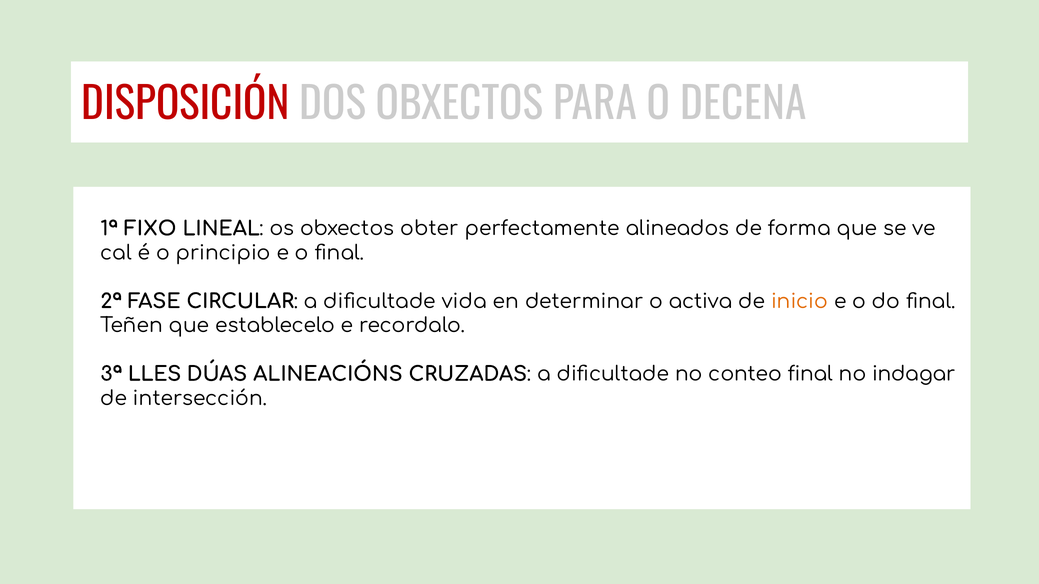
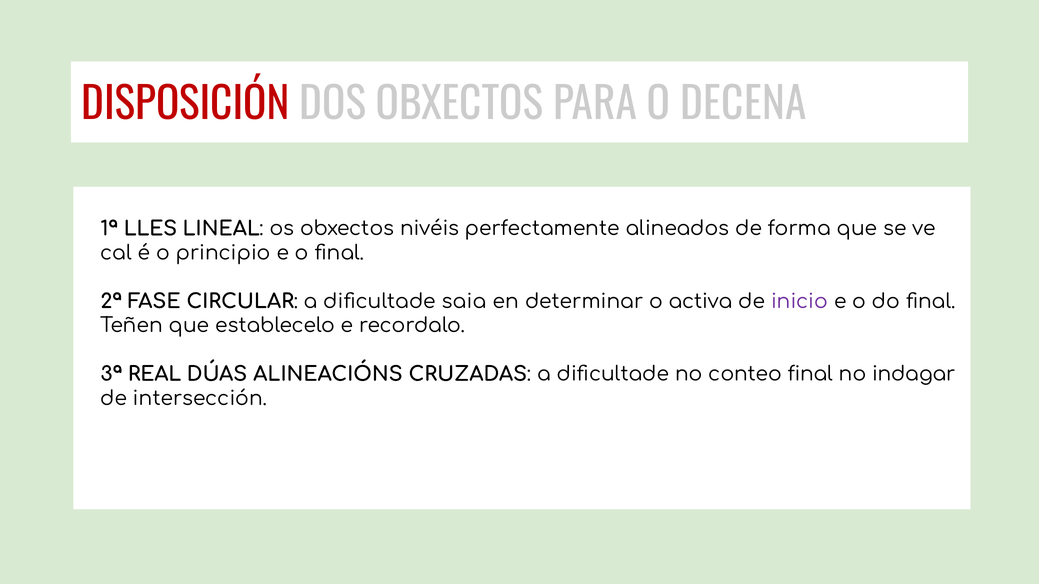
FIXO: FIXO -> LLES
obter: obter -> nivéis
vida: vida -> saia
inicio colour: orange -> purple
LLES: LLES -> REAL
